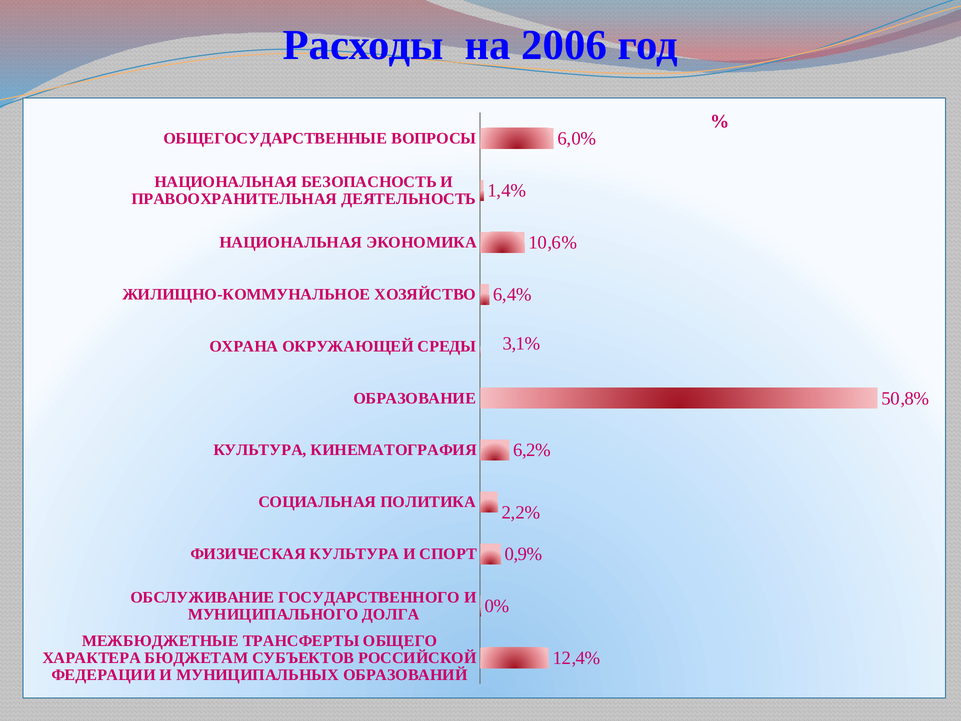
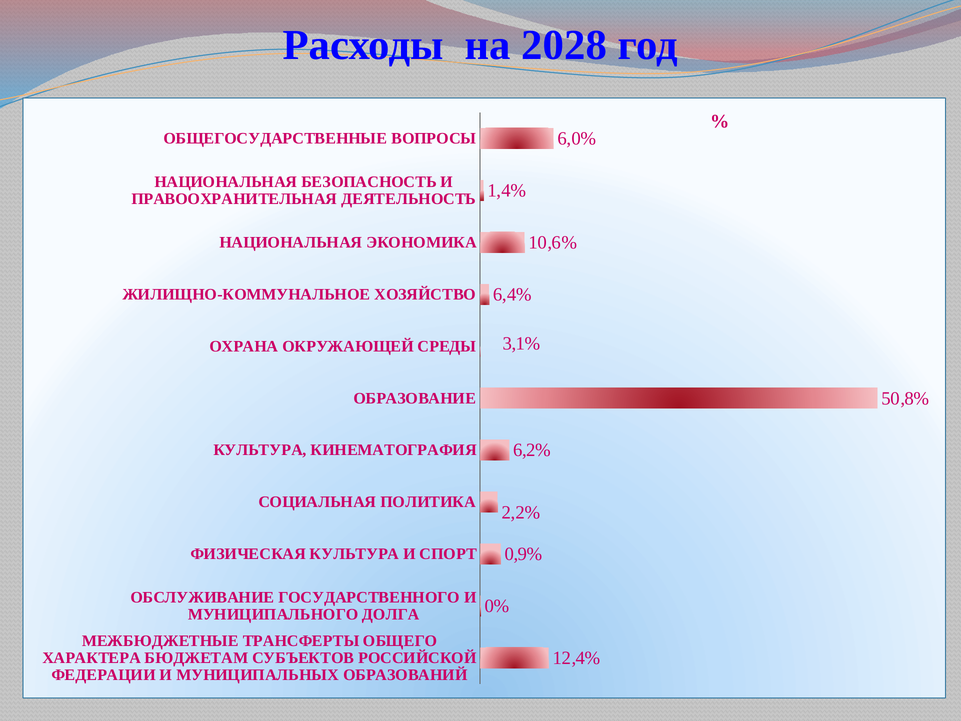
2006: 2006 -> 2028
